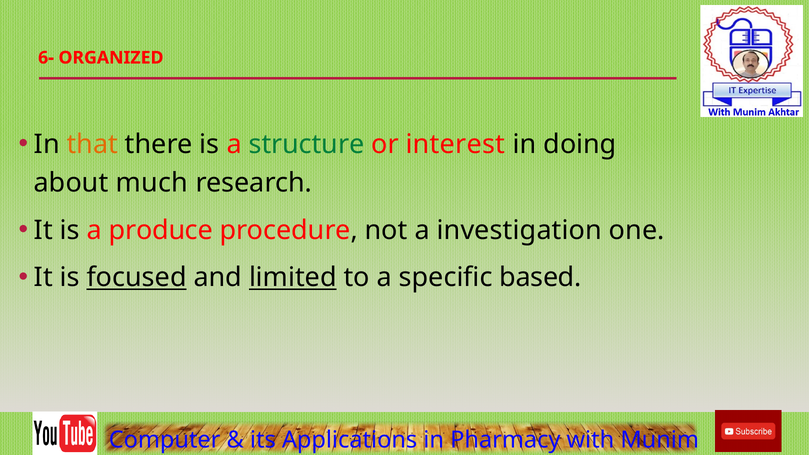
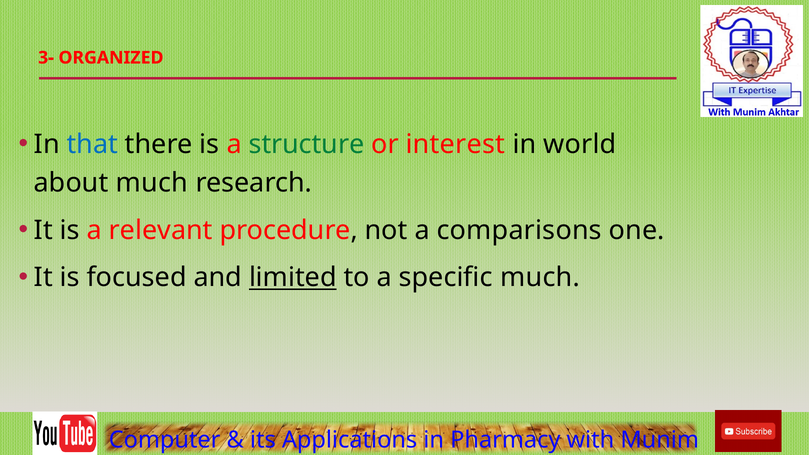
6-: 6- -> 3-
that colour: orange -> blue
doing: doing -> world
produce: produce -> relevant
investigation: investigation -> comparisons
focused underline: present -> none
specific based: based -> much
